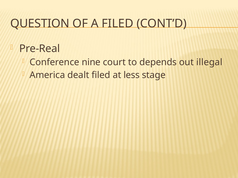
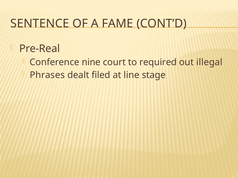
QUESTION: QUESTION -> SENTENCE
A FILED: FILED -> FAME
depends: depends -> required
America: America -> Phrases
less: less -> line
